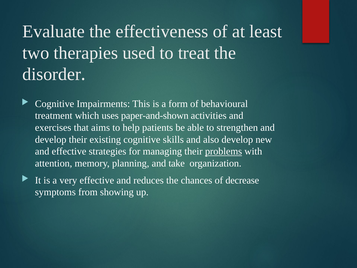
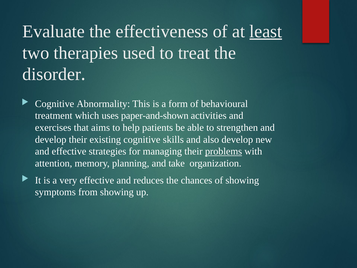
least underline: none -> present
Impairments: Impairments -> Abnormality
of decrease: decrease -> showing
